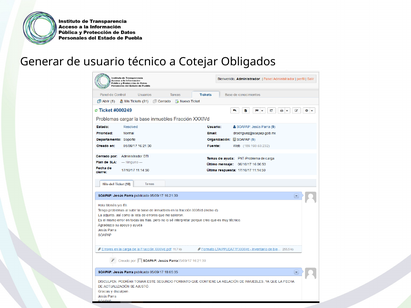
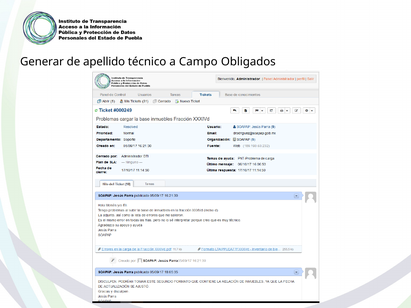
usuario: usuario -> apellido
Cotejar: Cotejar -> Campo
